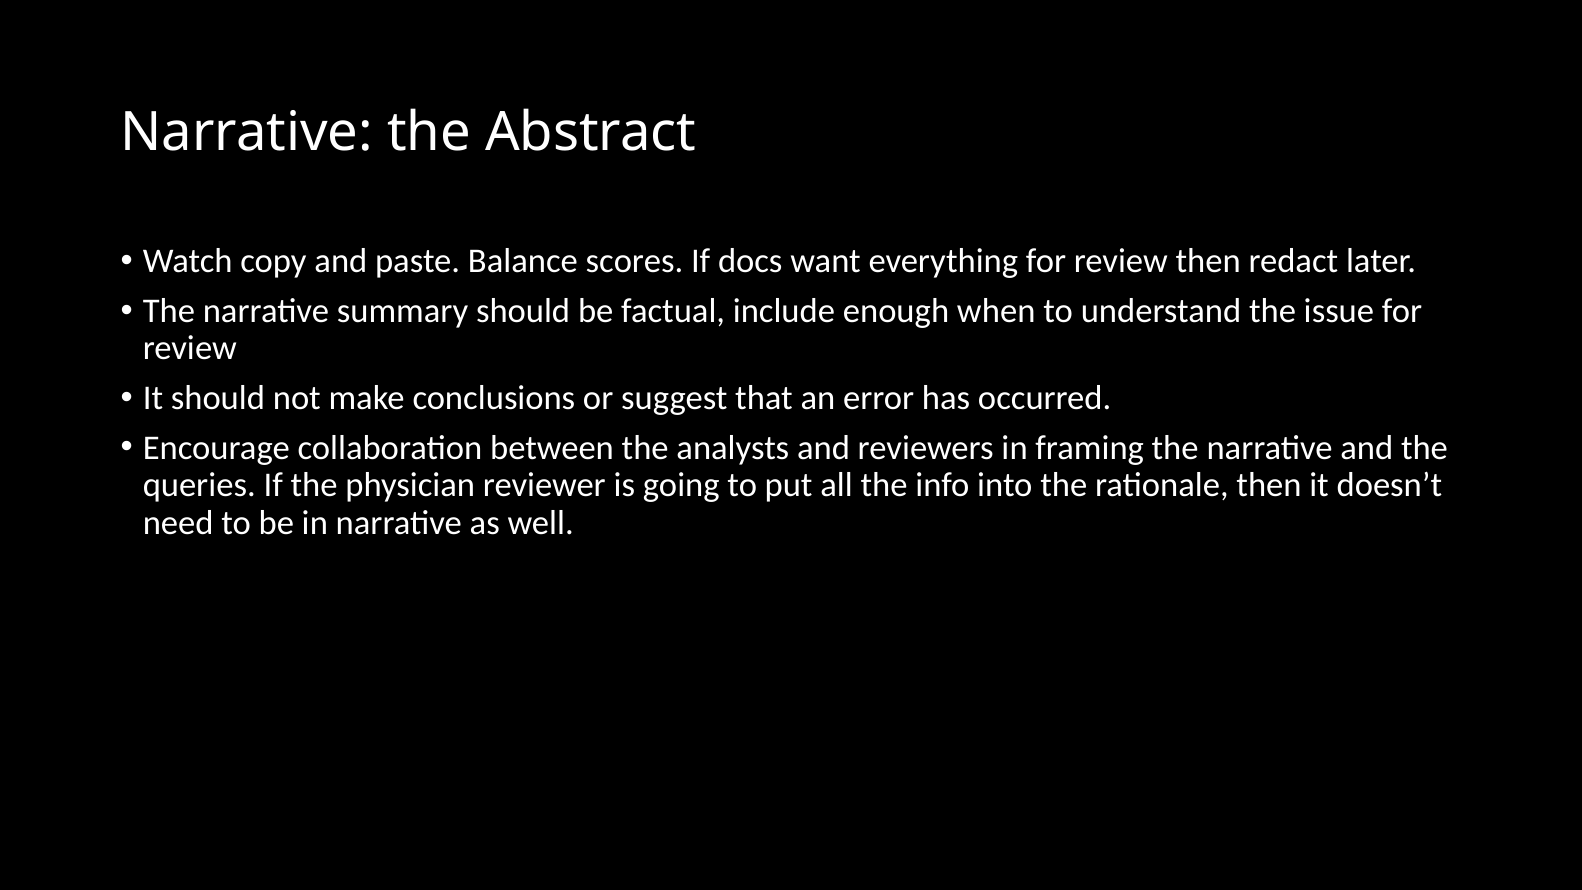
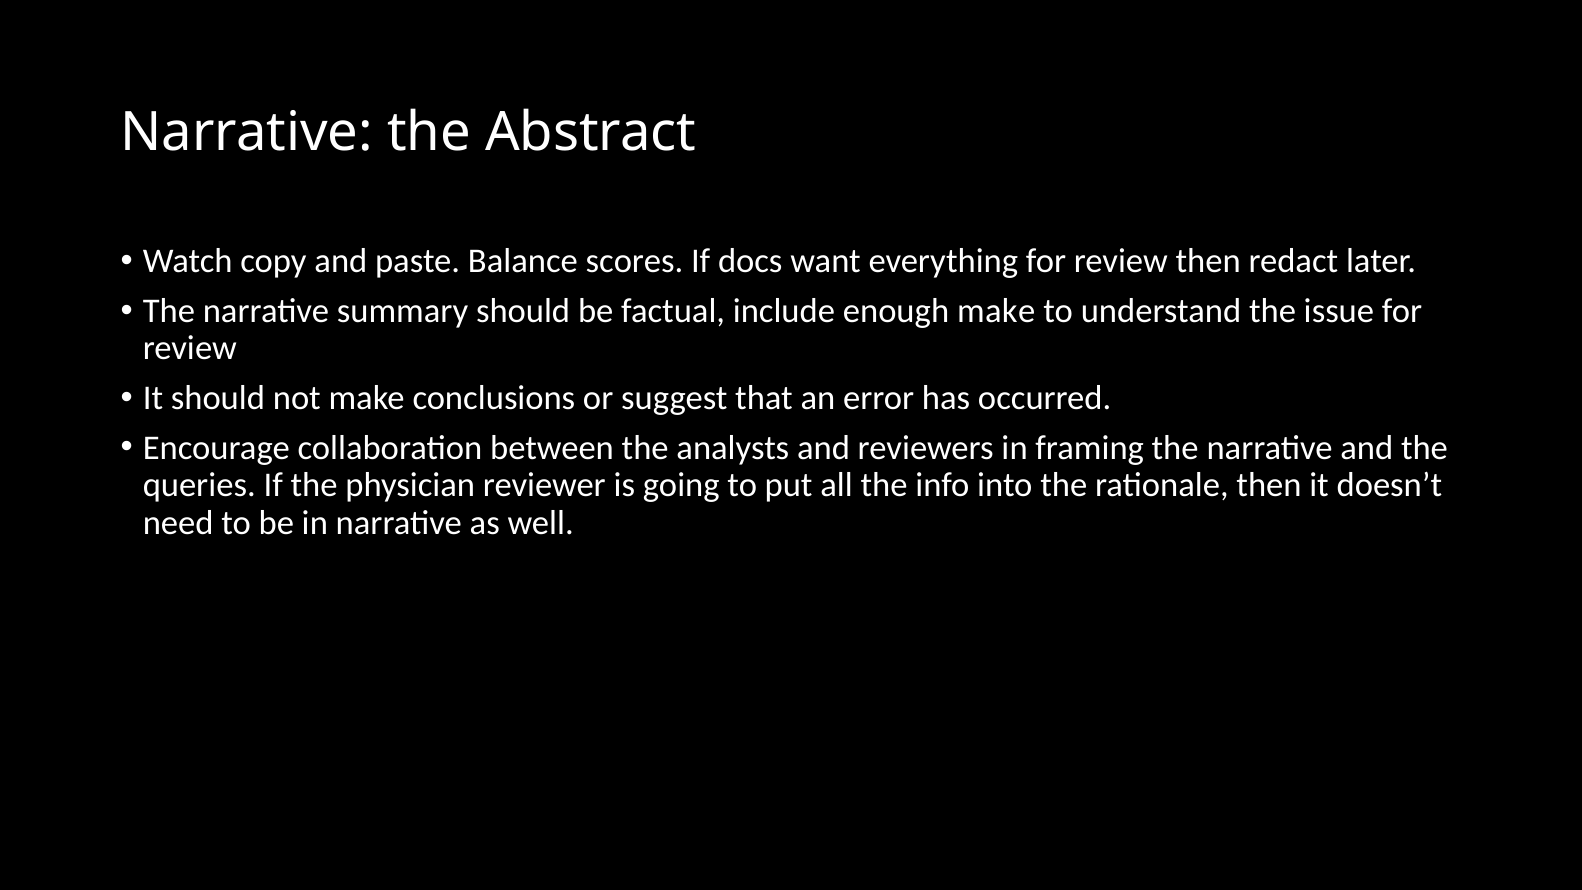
enough when: when -> make
